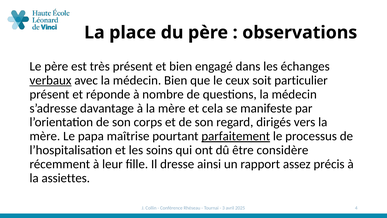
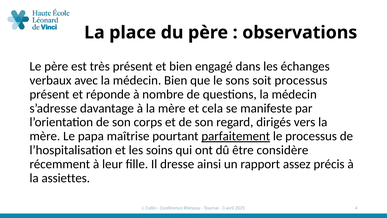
verbaux underline: present -> none
ceux: ceux -> sons
soit particulier: particulier -> processus
